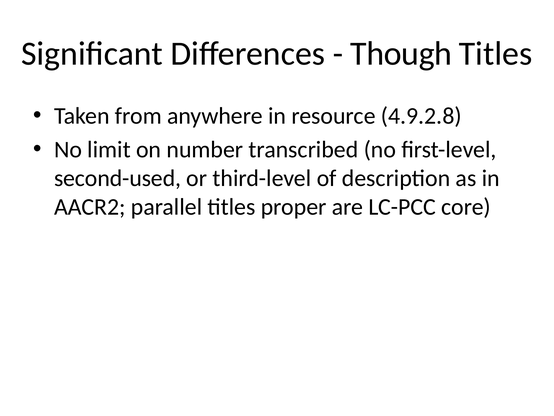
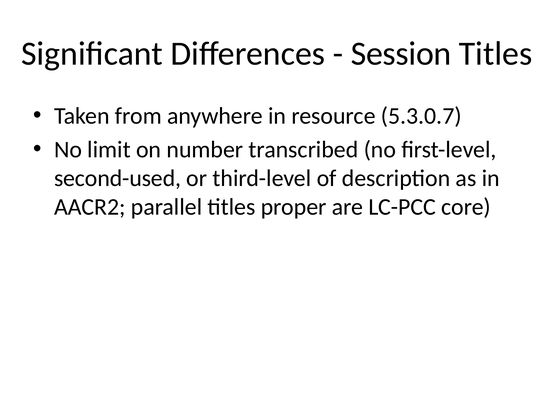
Though: Though -> Session
4.9.2.8: 4.9.2.8 -> 5.3.0.7
